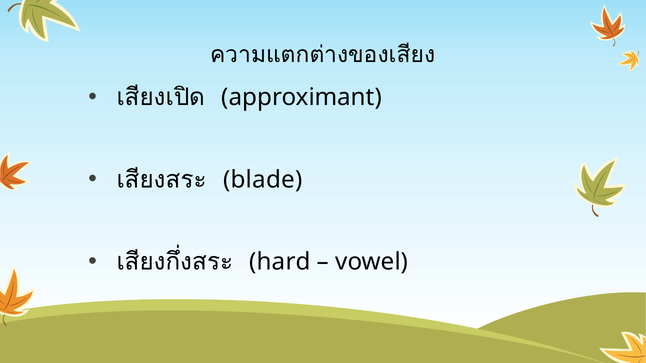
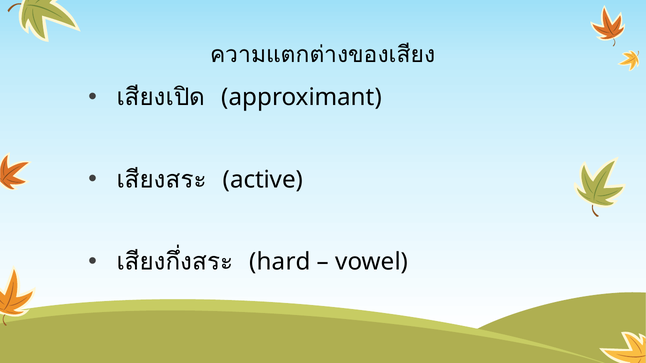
blade: blade -> active
